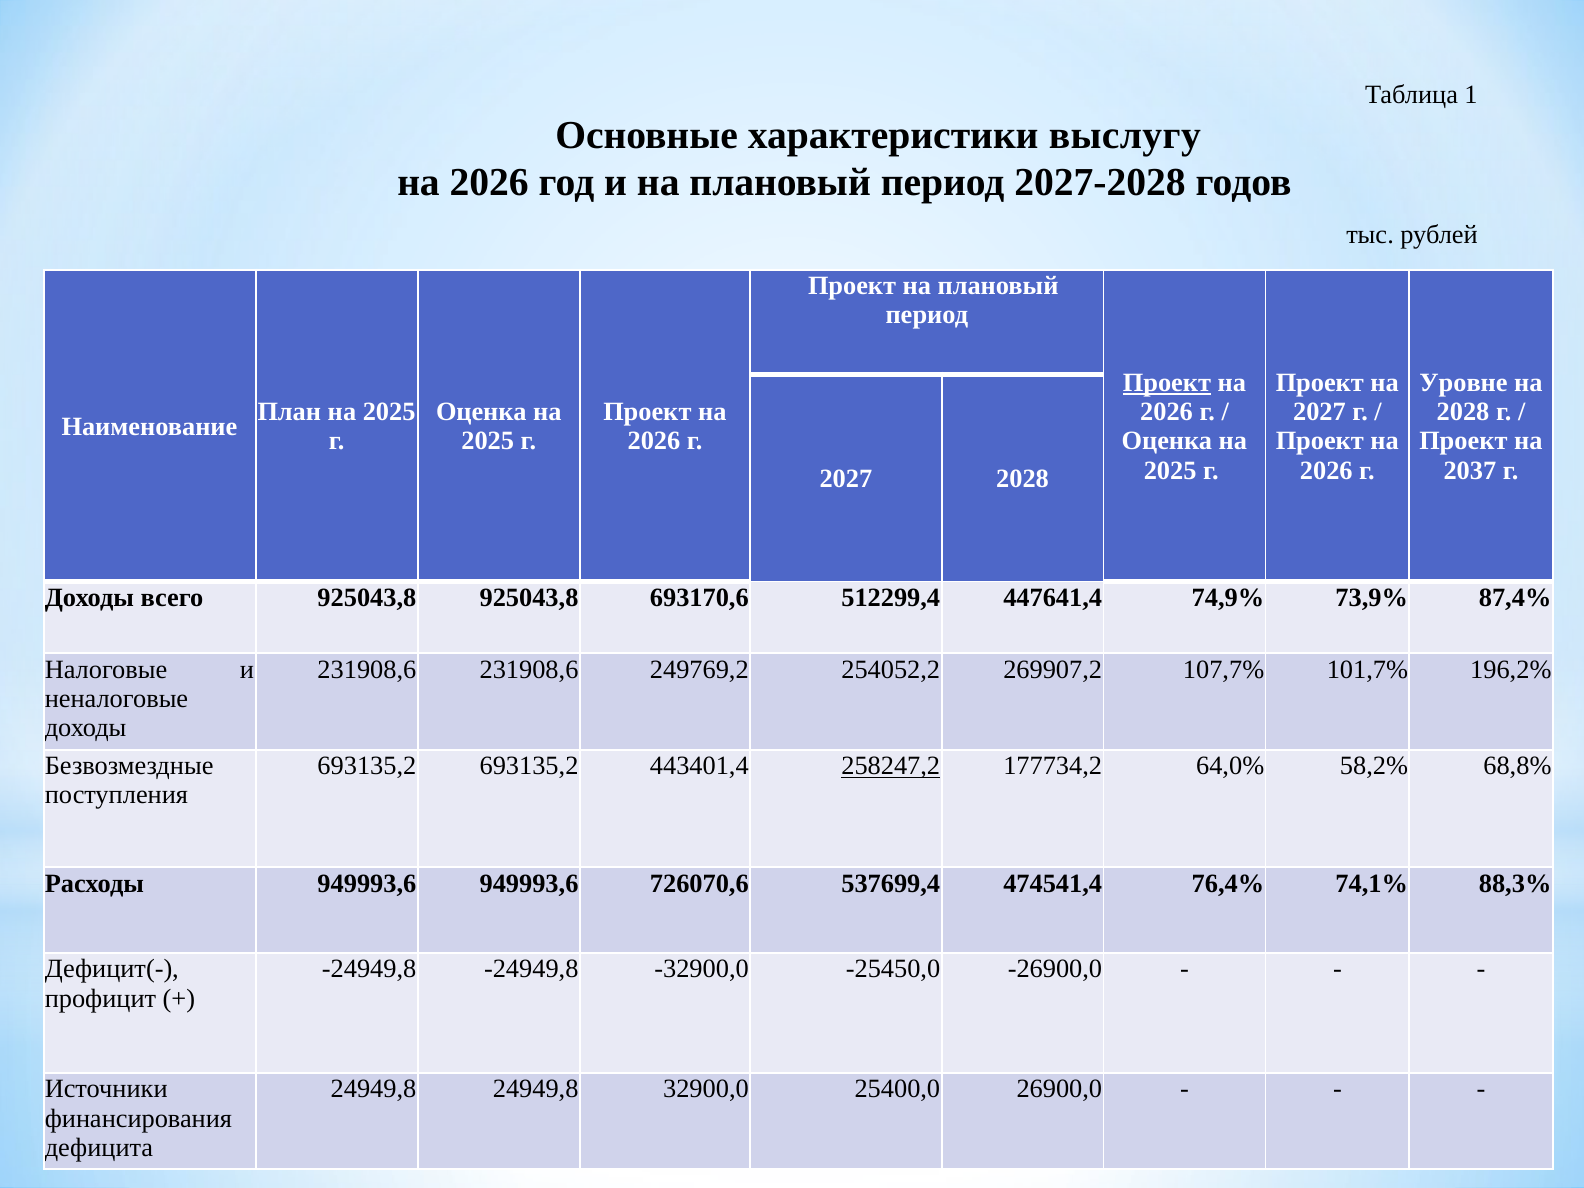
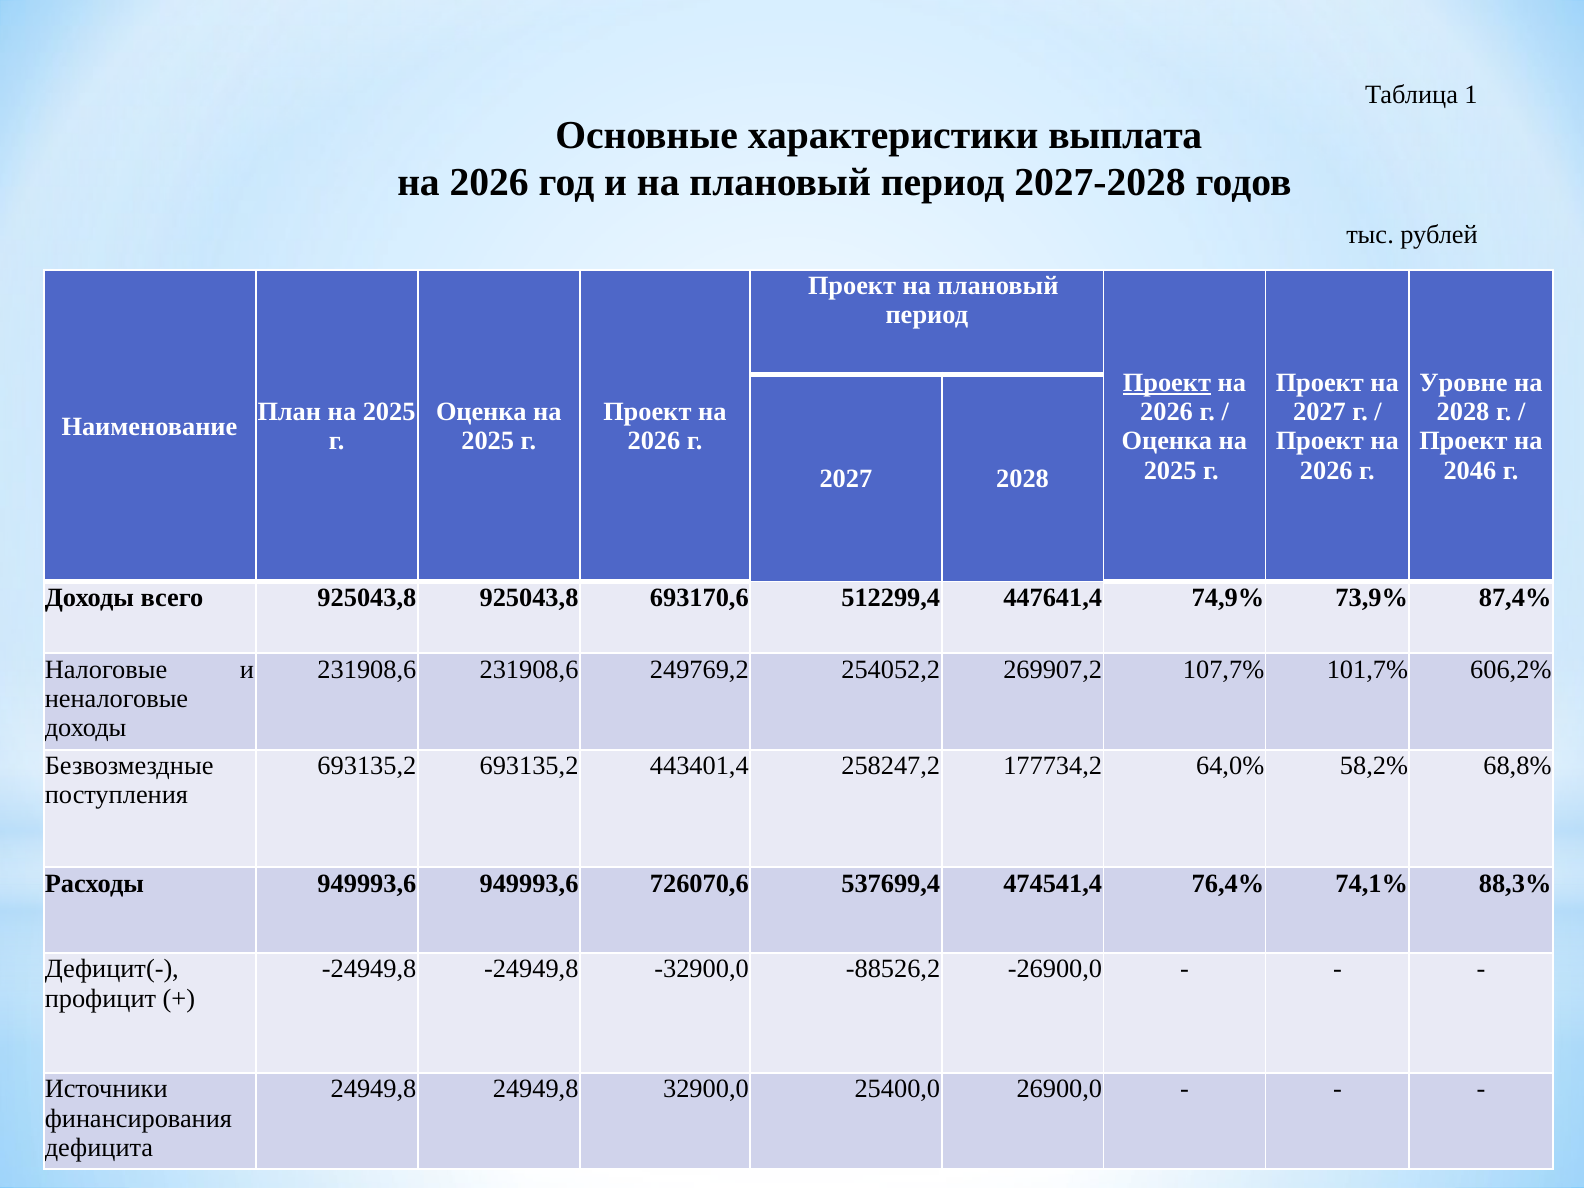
выслугу: выслугу -> выплата
2037: 2037 -> 2046
196,2%: 196,2% -> 606,2%
258247,2 underline: present -> none
-25450,0: -25450,0 -> -88526,2
